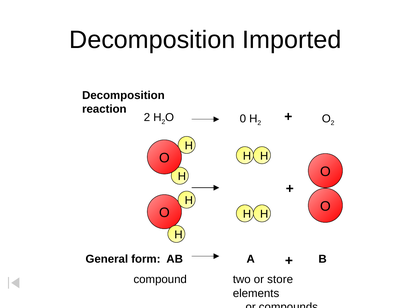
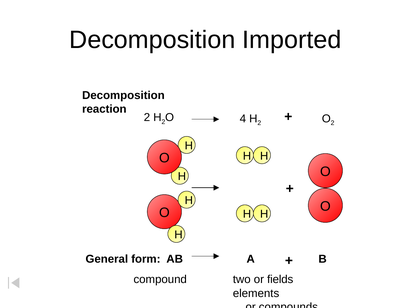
0: 0 -> 4
store: store -> fields
